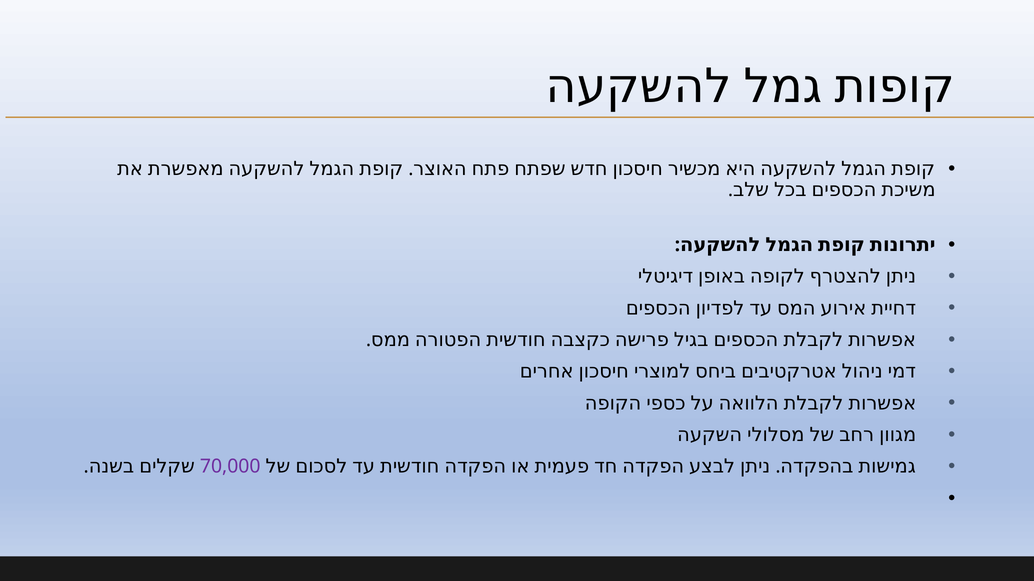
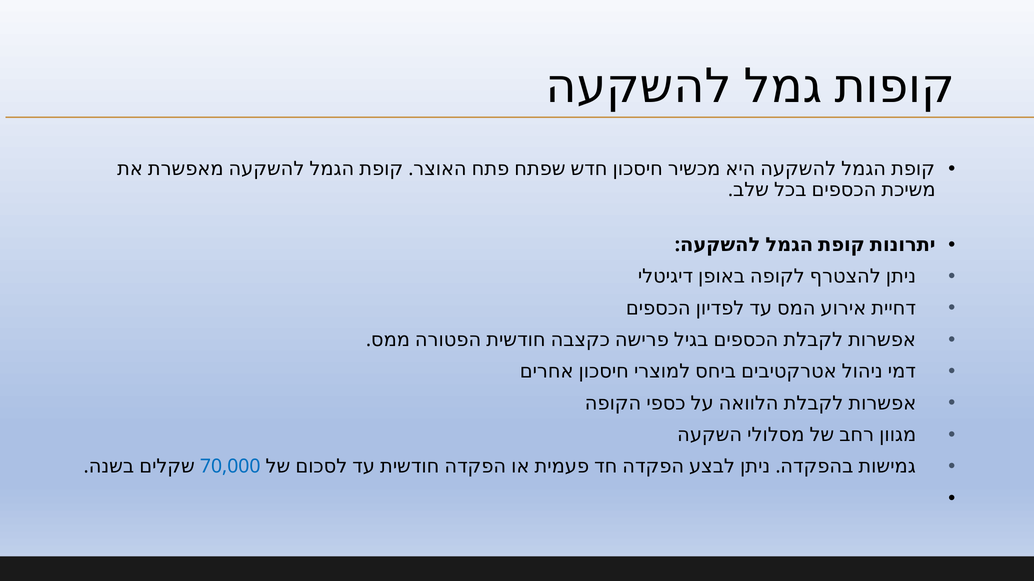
70,000 colour: purple -> blue
